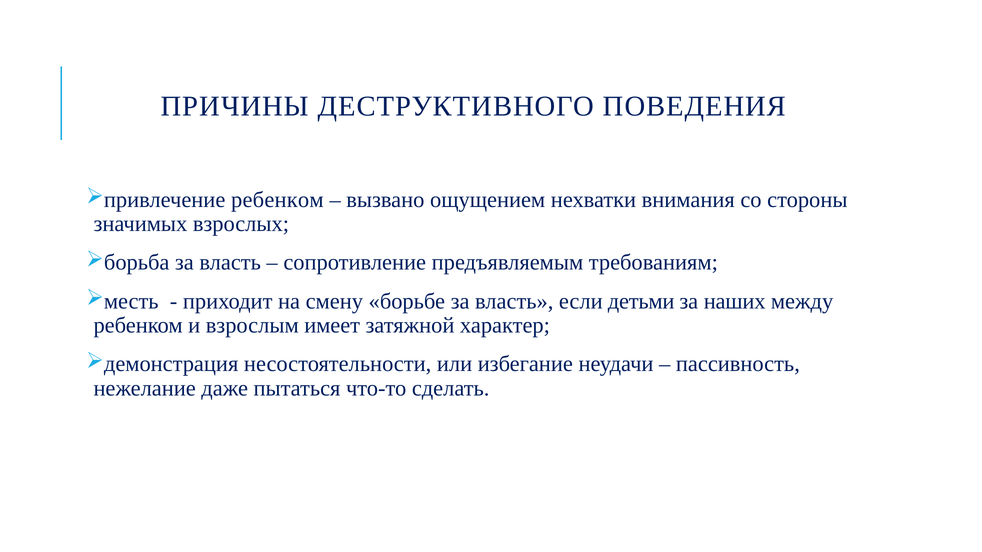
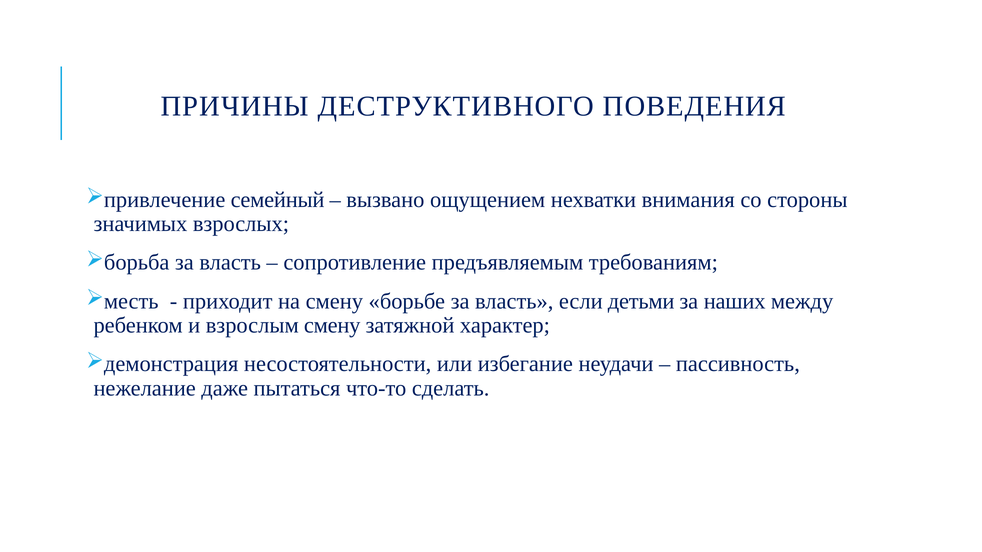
ребенком at (277, 200): ребенком -> семейный
взрослым имеет: имеет -> смену
